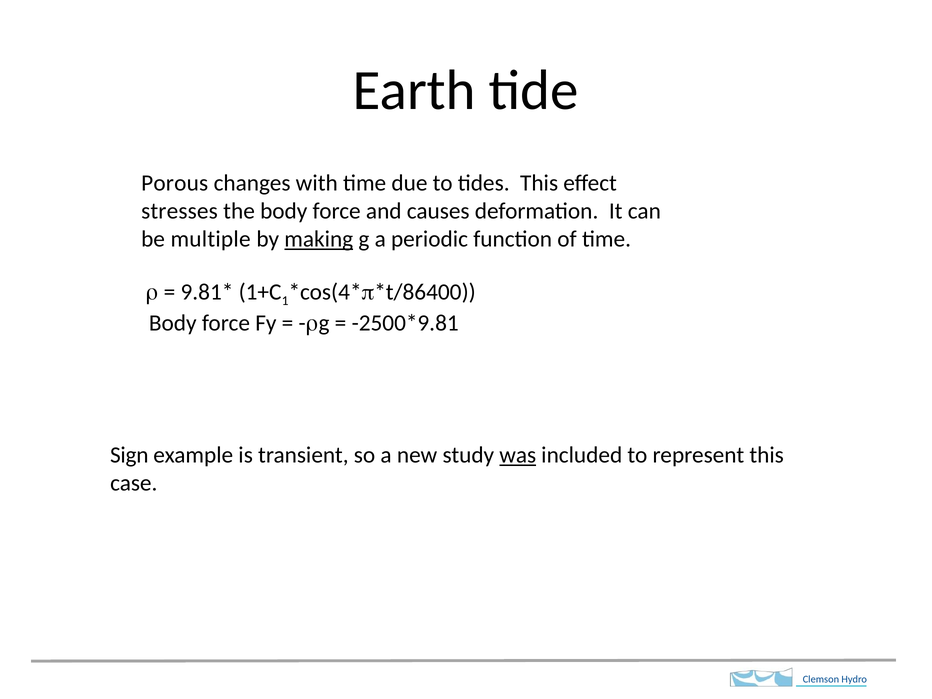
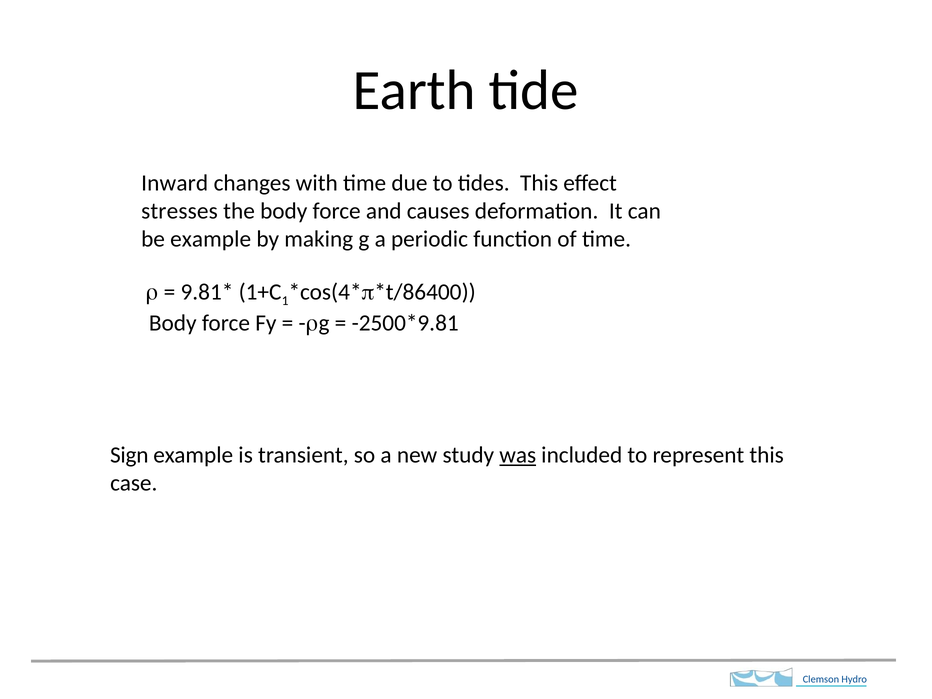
Porous: Porous -> Inward
be multiple: multiple -> example
making underline: present -> none
